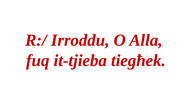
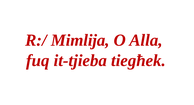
Irroddu: Irroddu -> Mimlija
